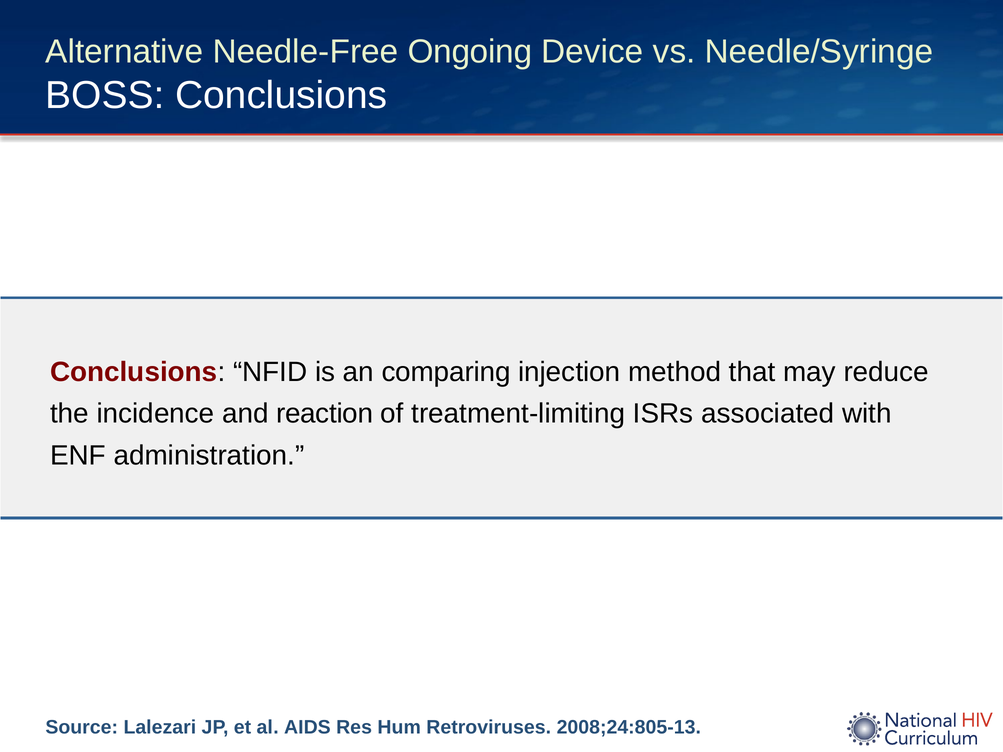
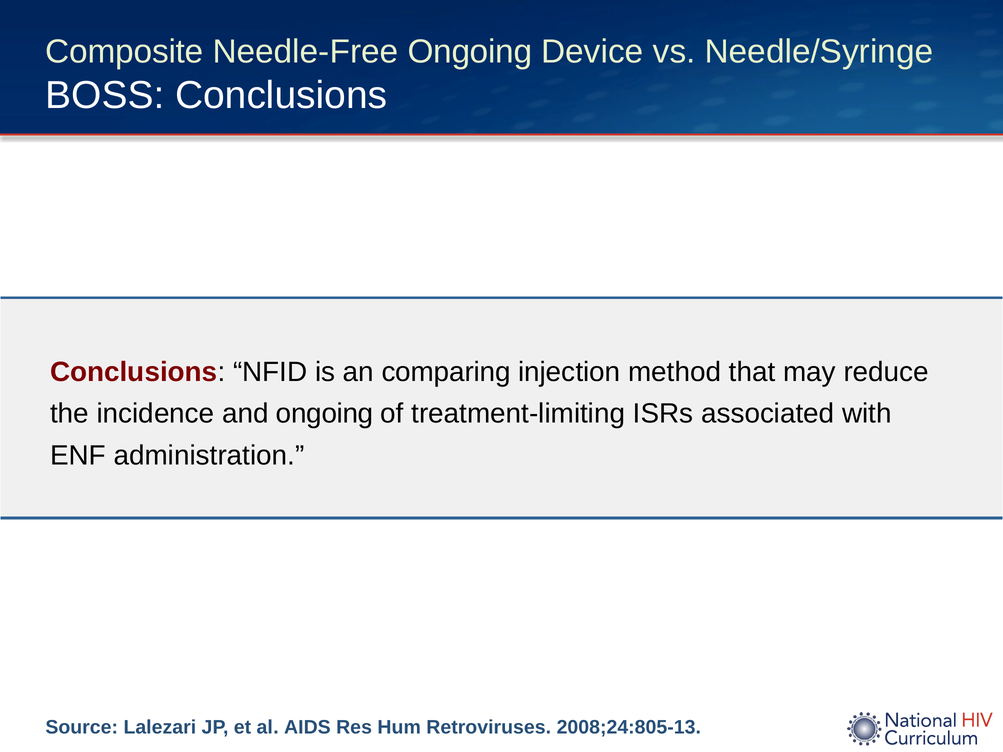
Alternative: Alternative -> Composite
and reaction: reaction -> ongoing
